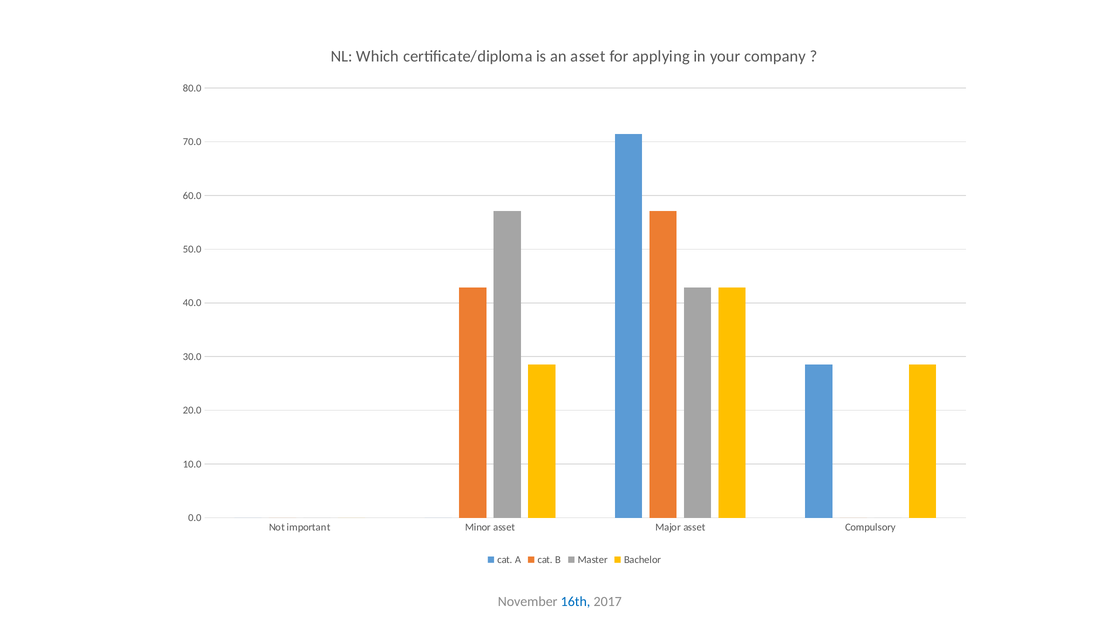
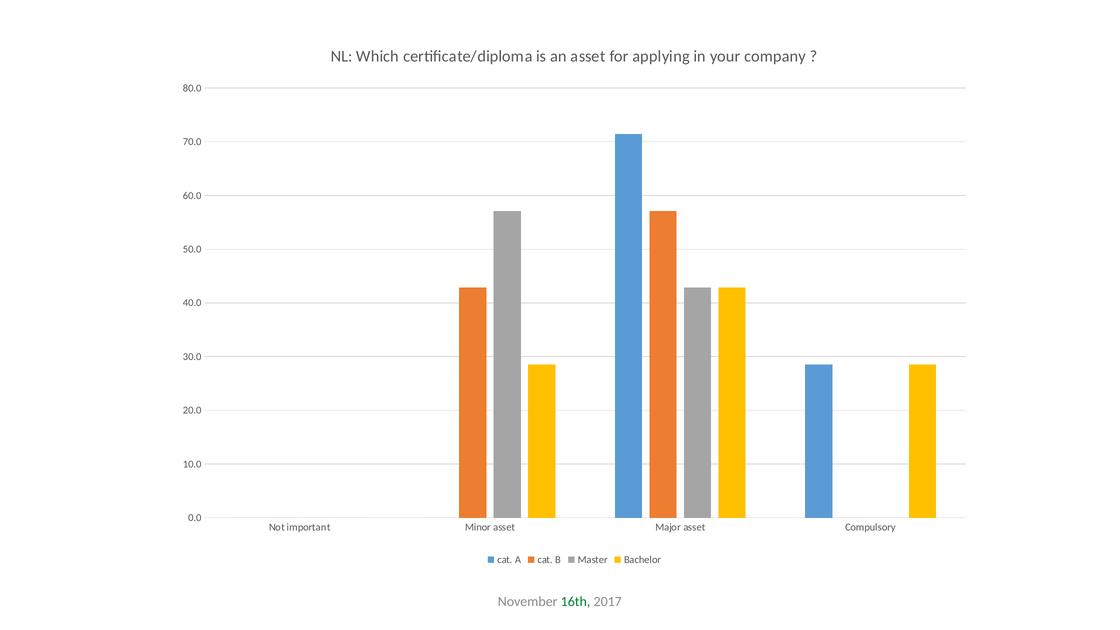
16th colour: blue -> green
